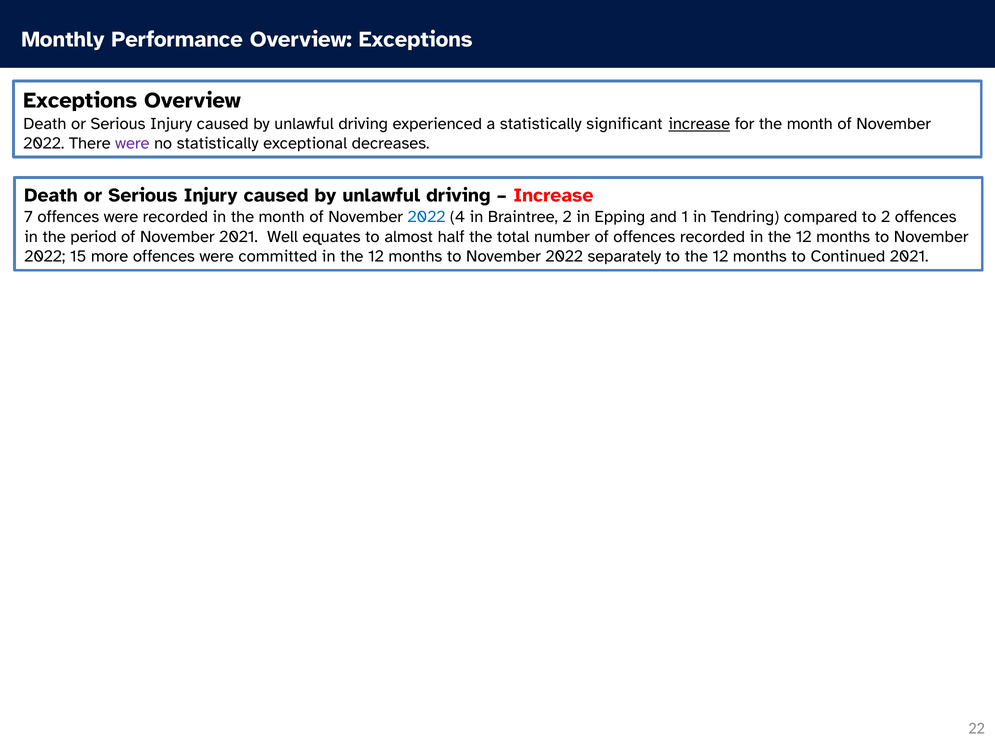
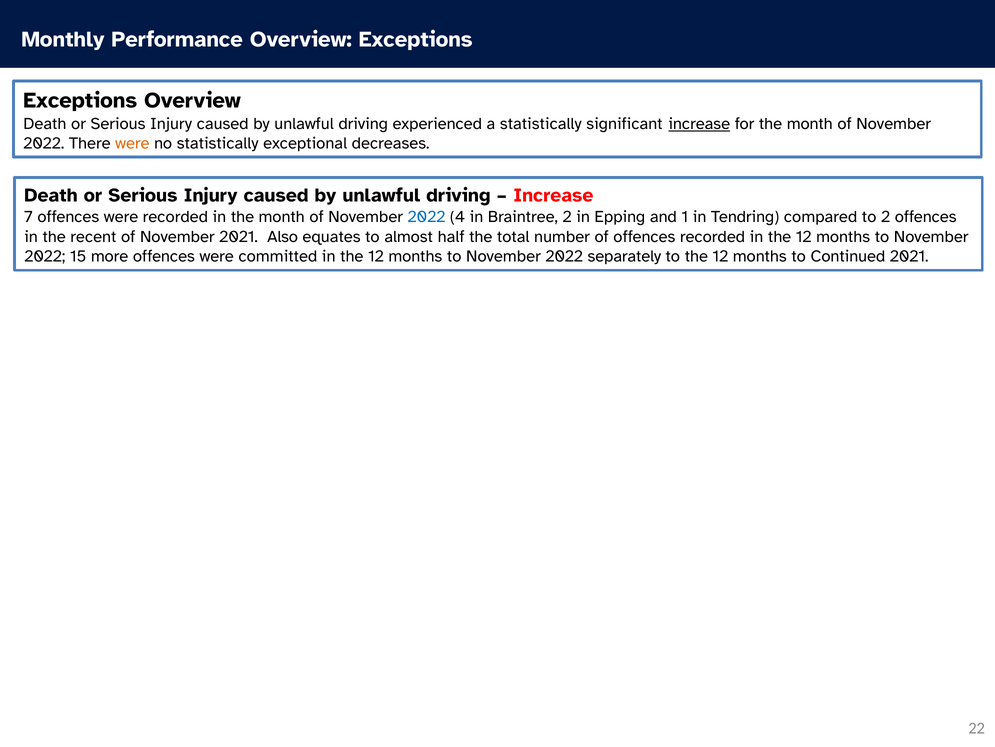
were at (132, 143) colour: purple -> orange
period: period -> recent
Well: Well -> Also
